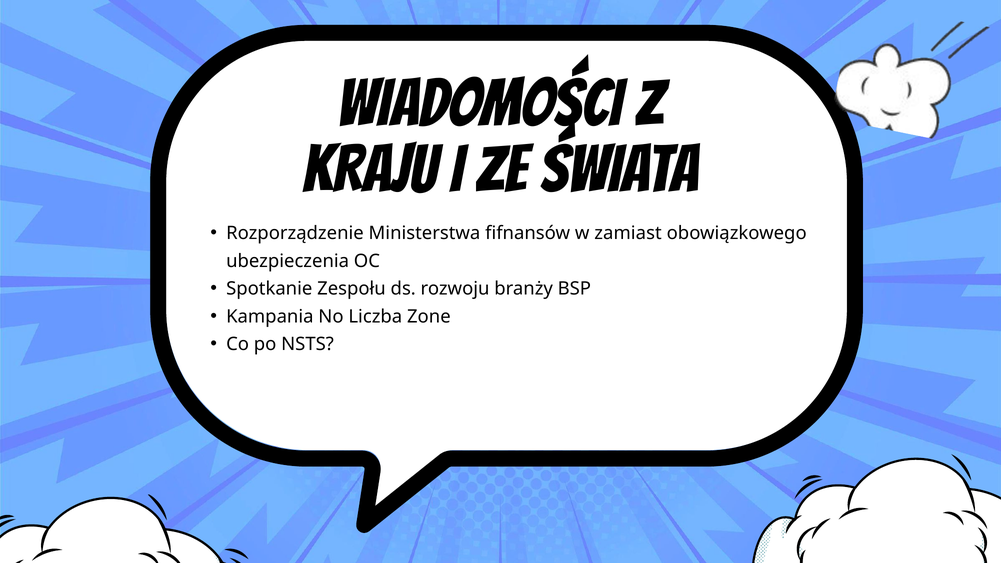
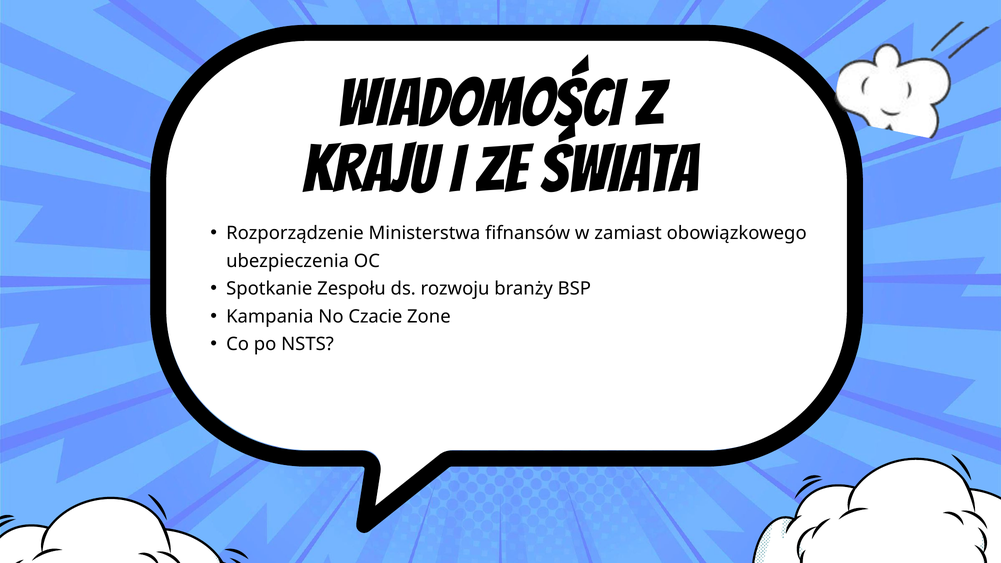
Liczba: Liczba -> Czacie
